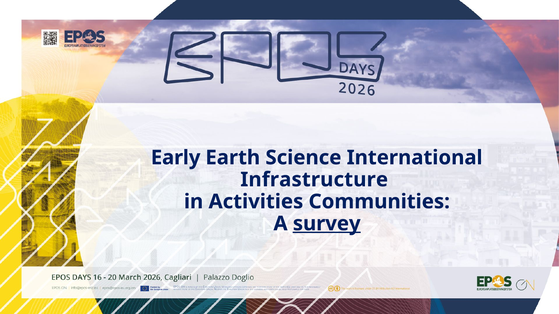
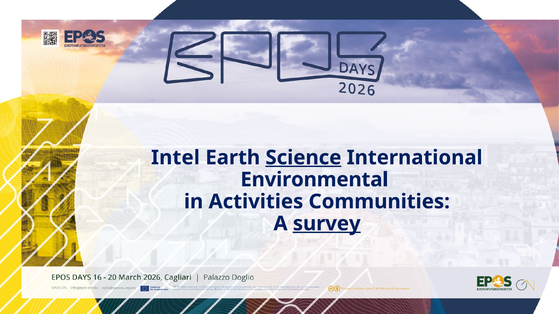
Early: Early -> Intel
Science underline: none -> present
Infrastructure: Infrastructure -> Environmental
